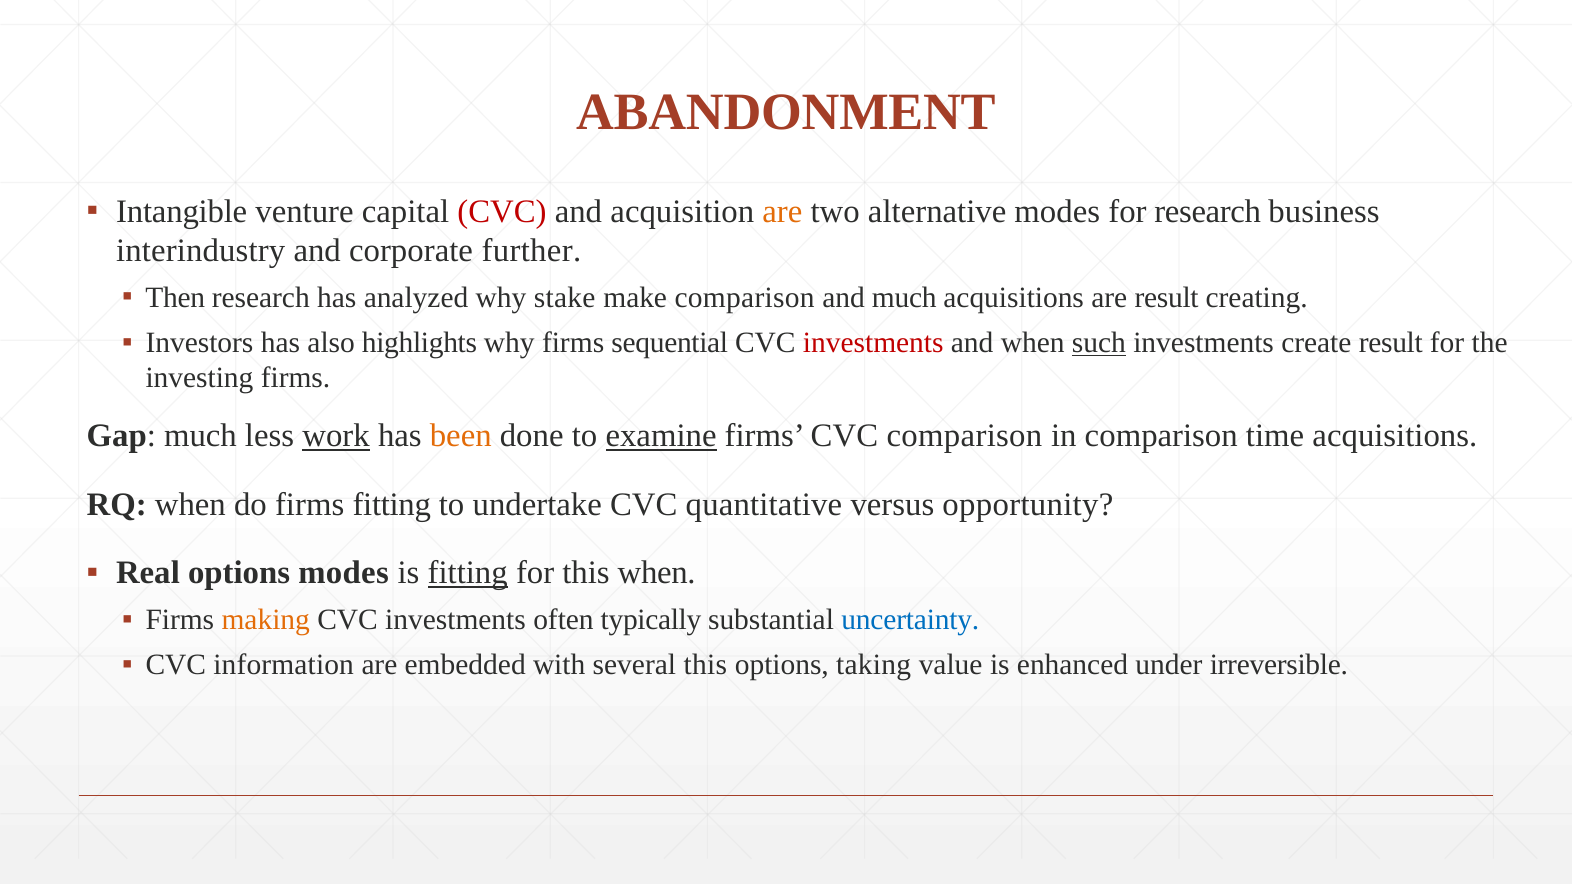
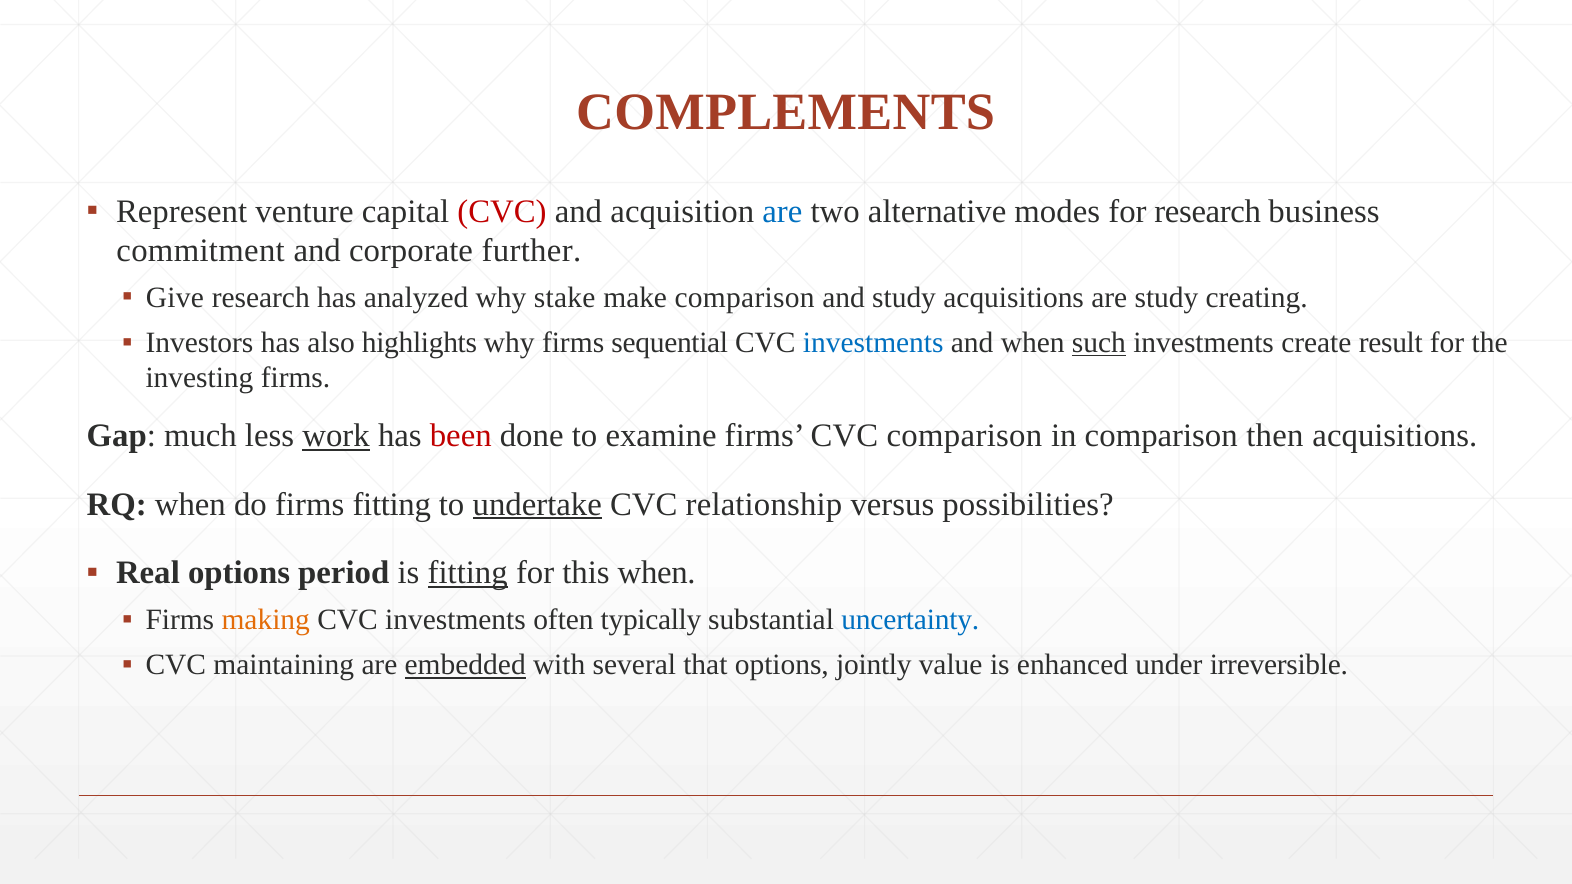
ABANDONMENT: ABANDONMENT -> COMPLEMENTS
Intangible: Intangible -> Represent
are at (782, 211) colour: orange -> blue
interindustry: interindustry -> commitment
Then: Then -> Give
and much: much -> study
are result: result -> study
investments at (873, 343) colour: red -> blue
been colour: orange -> red
examine underline: present -> none
time: time -> then
undertake underline: none -> present
quantitative: quantitative -> relationship
opportunity: opportunity -> possibilities
options modes: modes -> period
information: information -> maintaining
embedded underline: none -> present
several this: this -> that
taking: taking -> jointly
